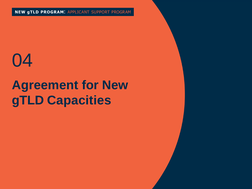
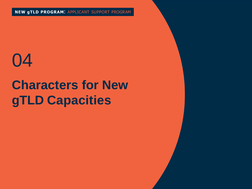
Agreement: Agreement -> Characters
